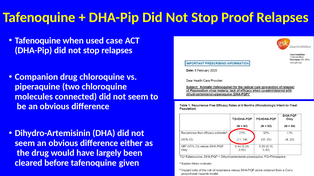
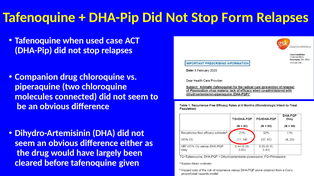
Proof: Proof -> Form
